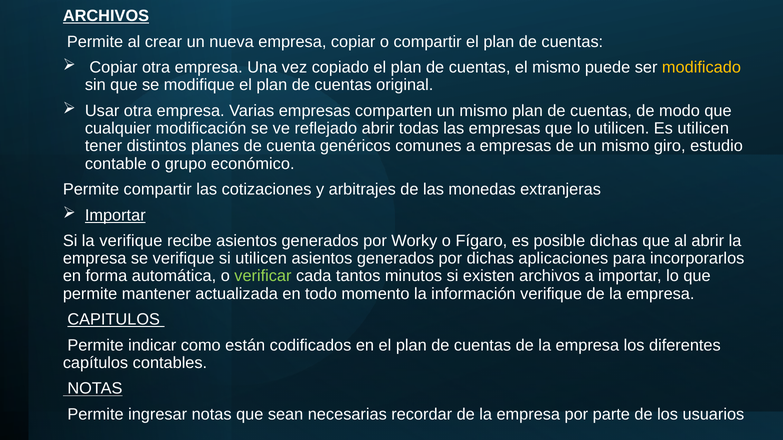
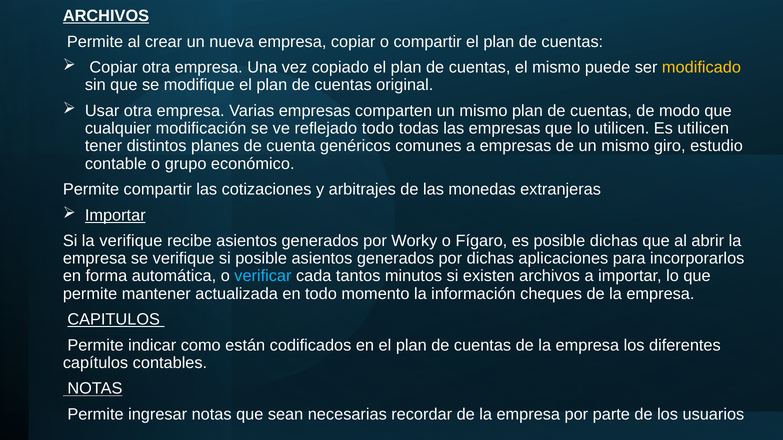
reflejado abrir: abrir -> todo
si utilicen: utilicen -> posible
verificar colour: light green -> light blue
información verifique: verifique -> cheques
